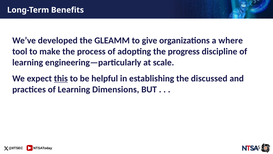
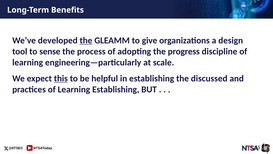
the at (86, 40) underline: none -> present
where: where -> design
make: make -> sense
Learning Dimensions: Dimensions -> Establishing
